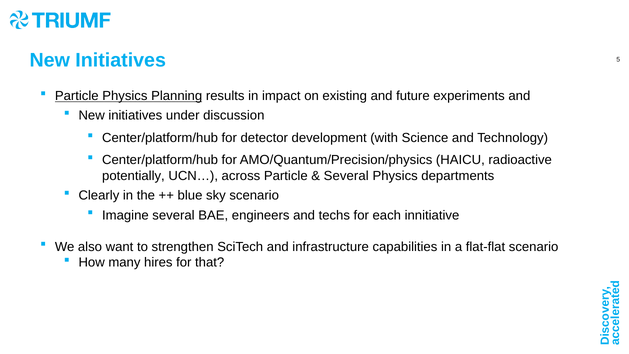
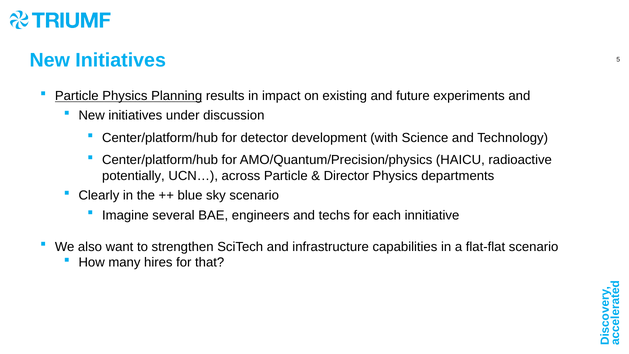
Several at (346, 176): Several -> Director
